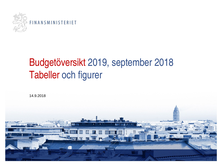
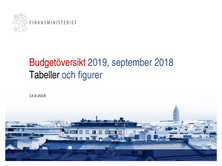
Tabeller colour: red -> black
